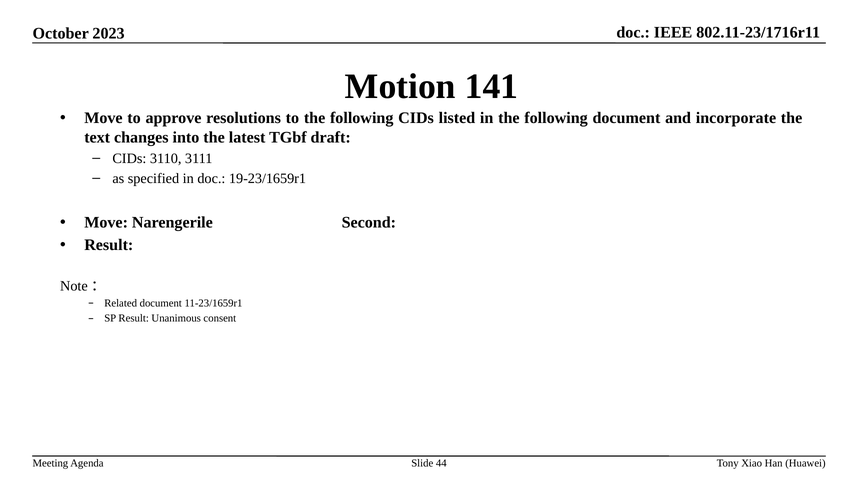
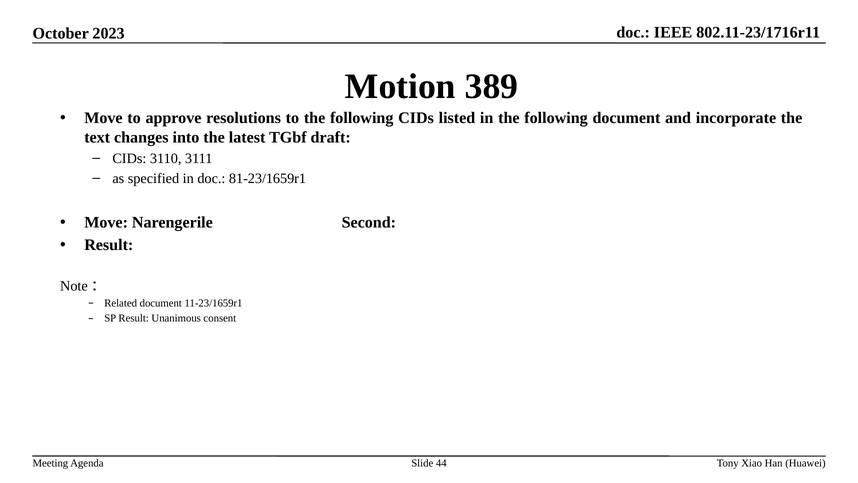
141: 141 -> 389
19-23/1659r1: 19-23/1659r1 -> 81-23/1659r1
